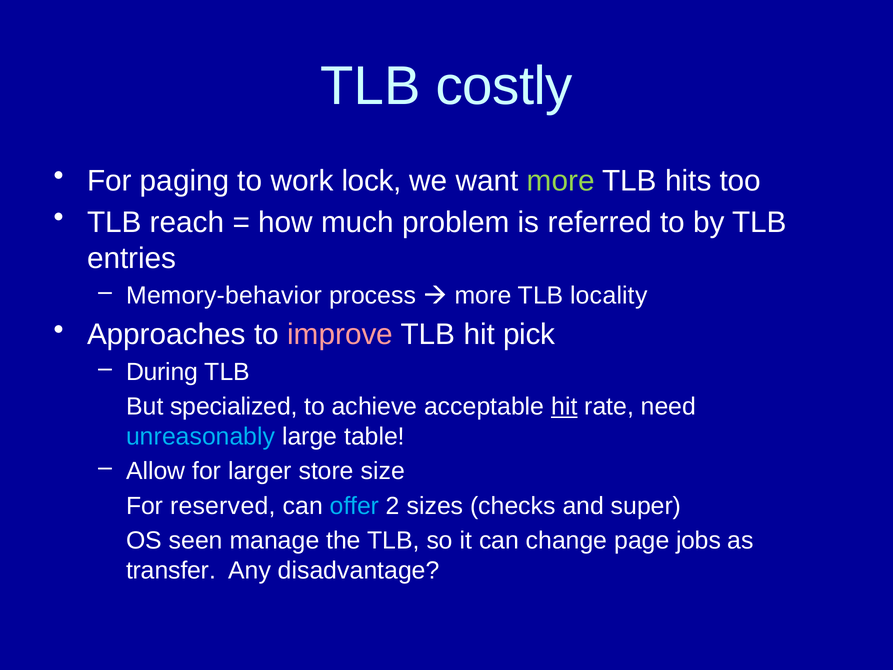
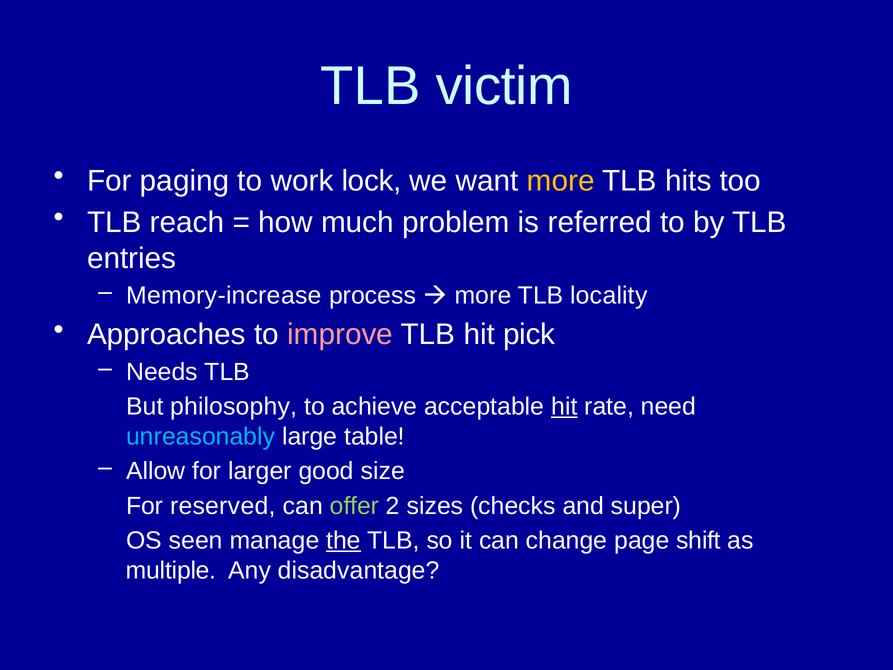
costly: costly -> victim
more at (561, 181) colour: light green -> yellow
Memory-behavior: Memory-behavior -> Memory-increase
During: During -> Needs
specialized: specialized -> philosophy
store: store -> good
offer colour: light blue -> light green
the underline: none -> present
jobs: jobs -> shift
transfer: transfer -> multiple
